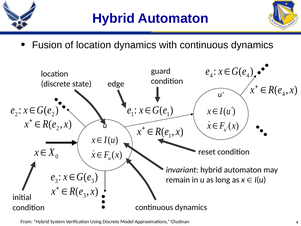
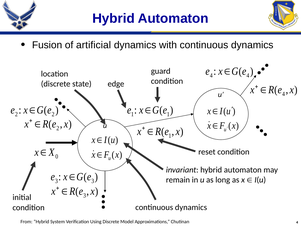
of location: location -> artificial
